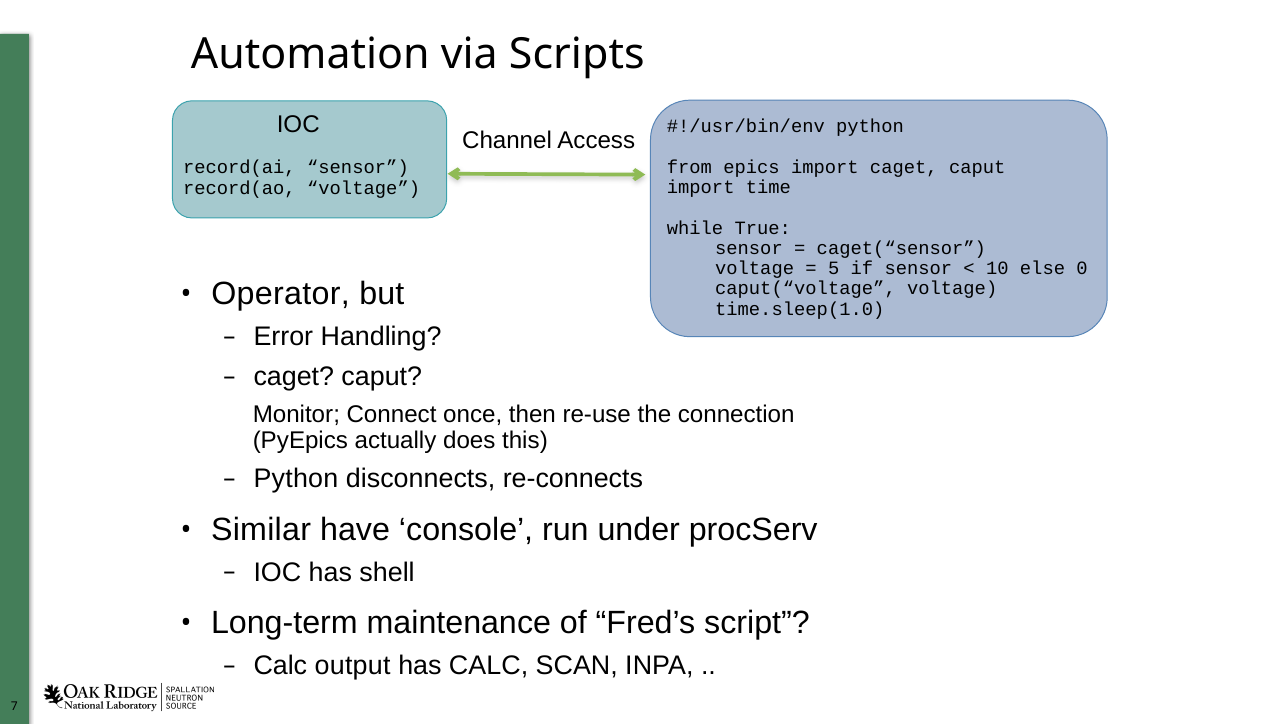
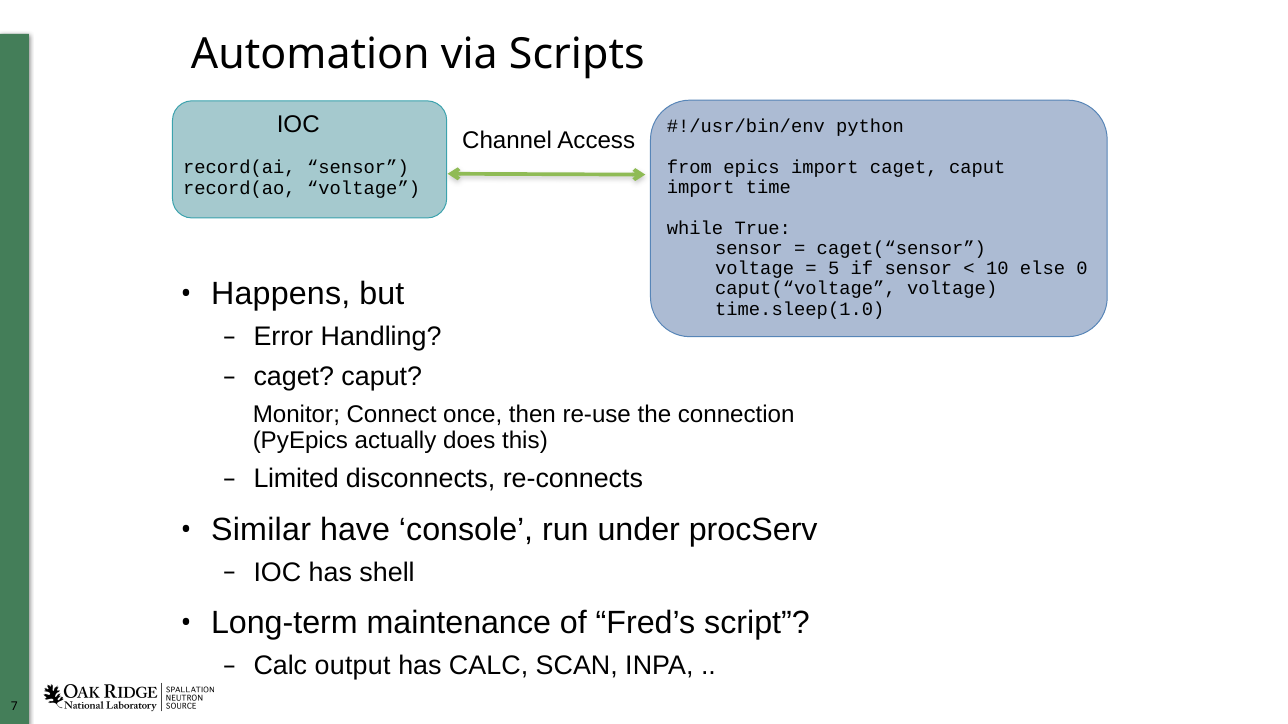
Operator: Operator -> Happens
Python at (296, 479): Python -> Limited
